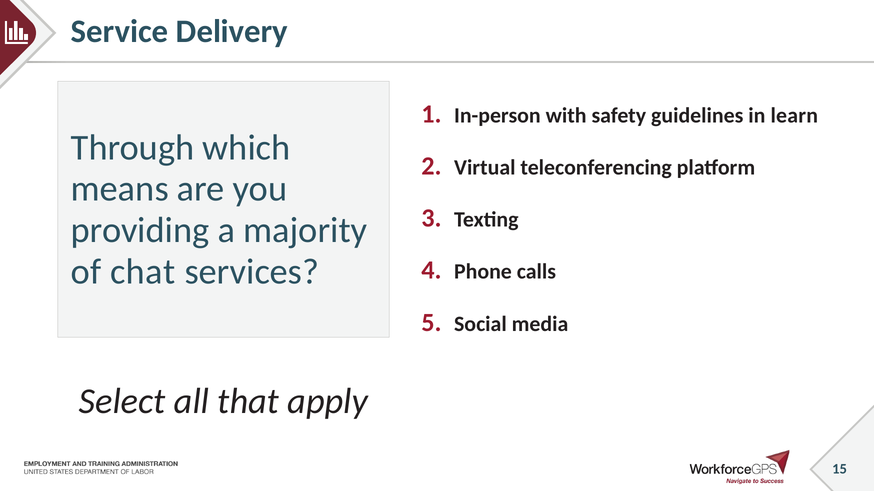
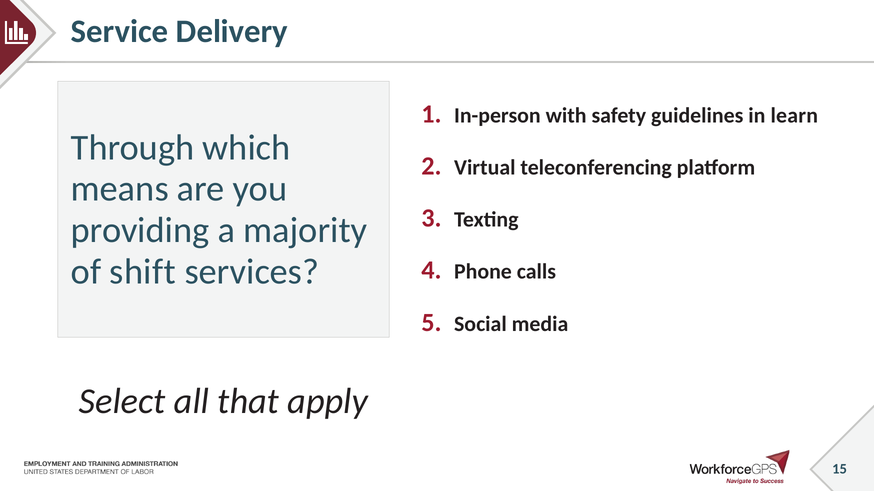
chat: chat -> shift
